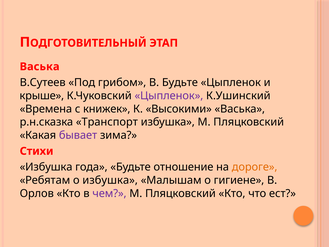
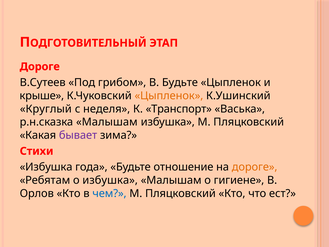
Васька at (40, 67): Васька -> Дороге
Цыпленок at (169, 96) colour: purple -> orange
Времена: Времена -> Круглый
книжек: книжек -> неделя
Высокими: Высокими -> Транспорт
р.н.сказка Транспорт: Транспорт -> Малышам
чем colour: purple -> blue
